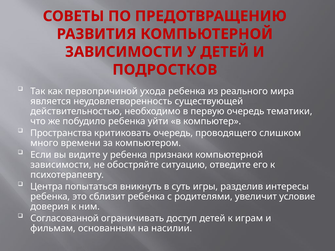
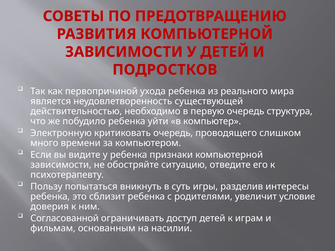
тематики: тематики -> структура
Пространства: Пространства -> Электронную
Центра: Центра -> Пользу
